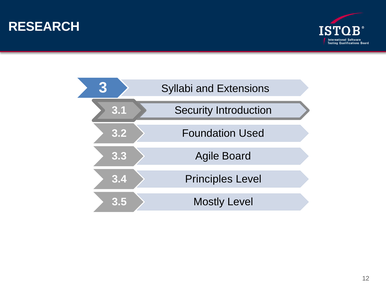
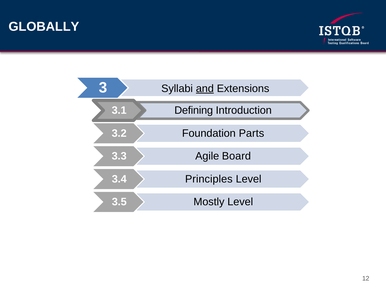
RESEARCH: RESEARCH -> GLOBALLY
and underline: none -> present
Security: Security -> Defining
Used: Used -> Parts
